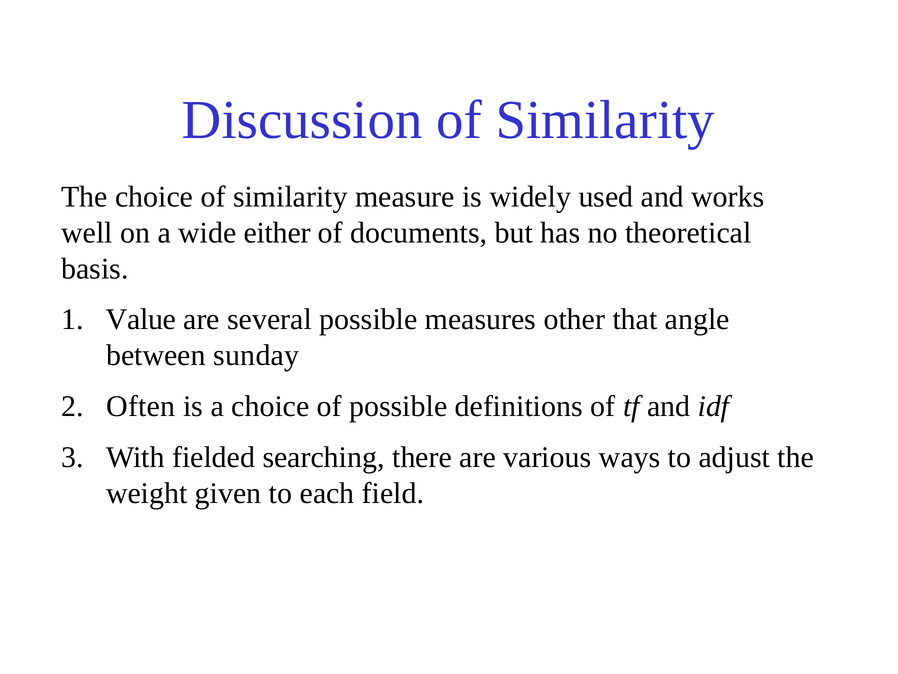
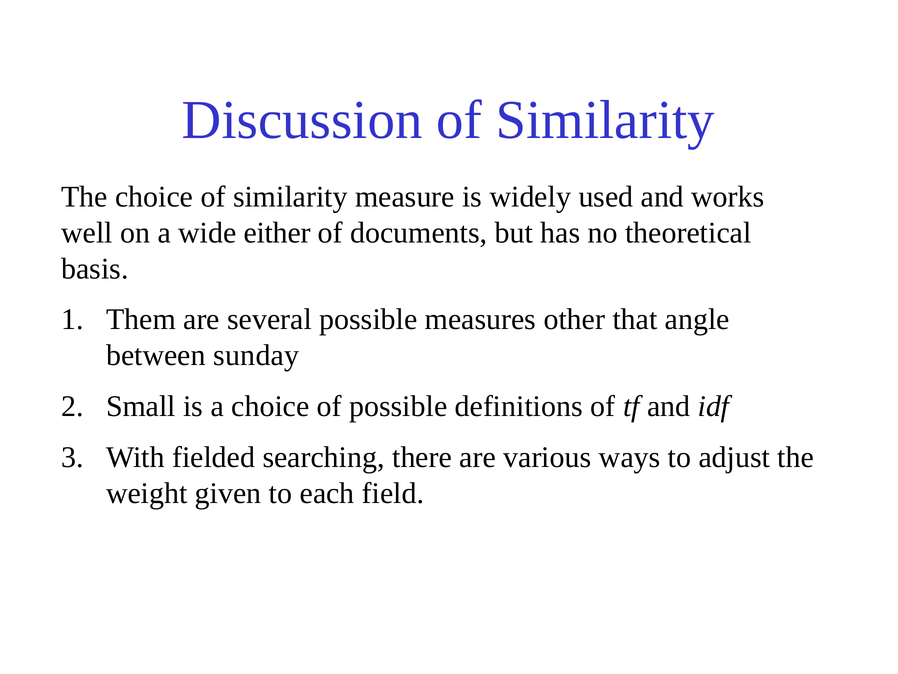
Value: Value -> Them
Often: Often -> Small
